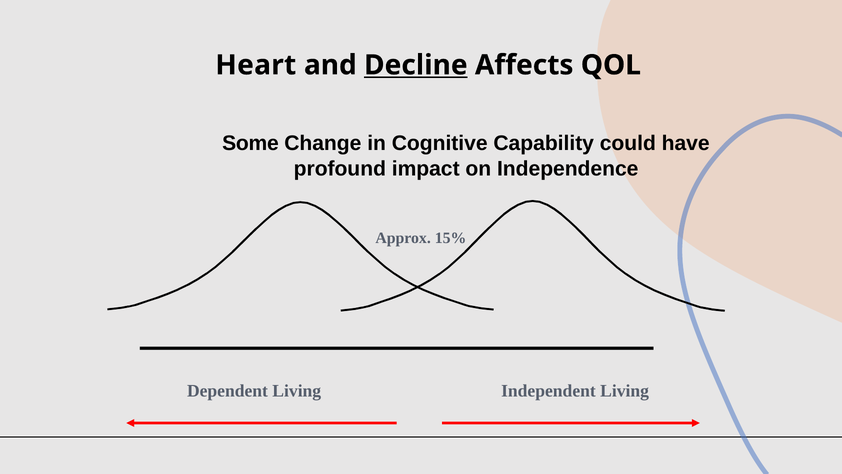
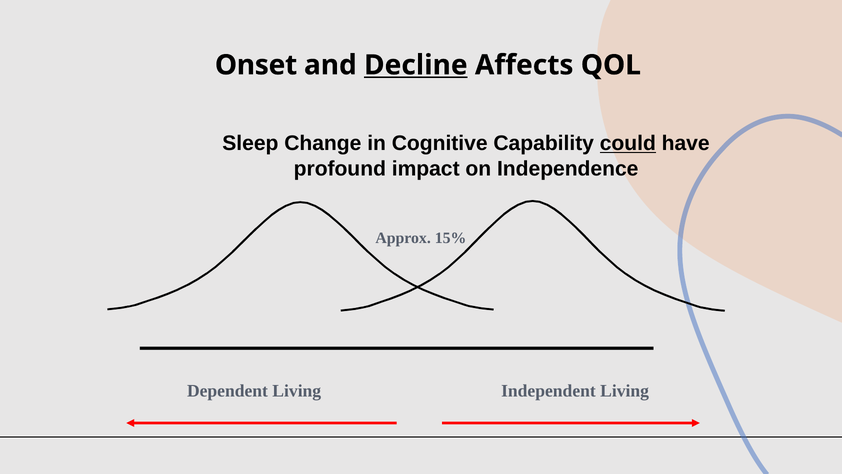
Heart: Heart -> Onset
Some: Some -> Sleep
could underline: none -> present
